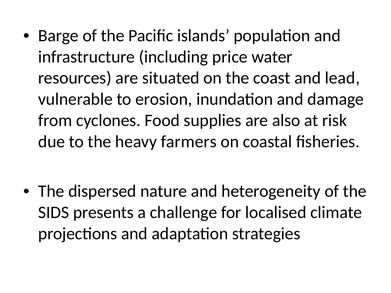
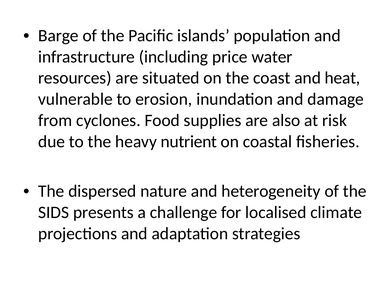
lead: lead -> heat
farmers: farmers -> nutrient
